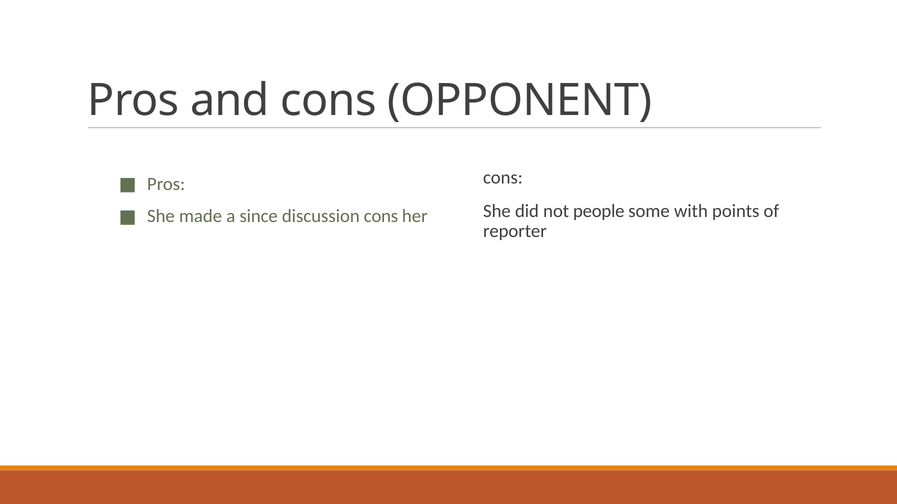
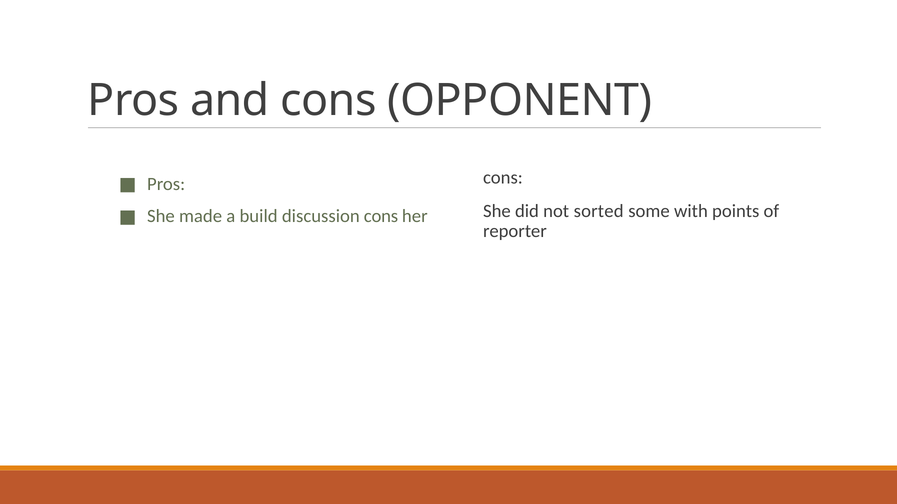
people: people -> sorted
since: since -> build
